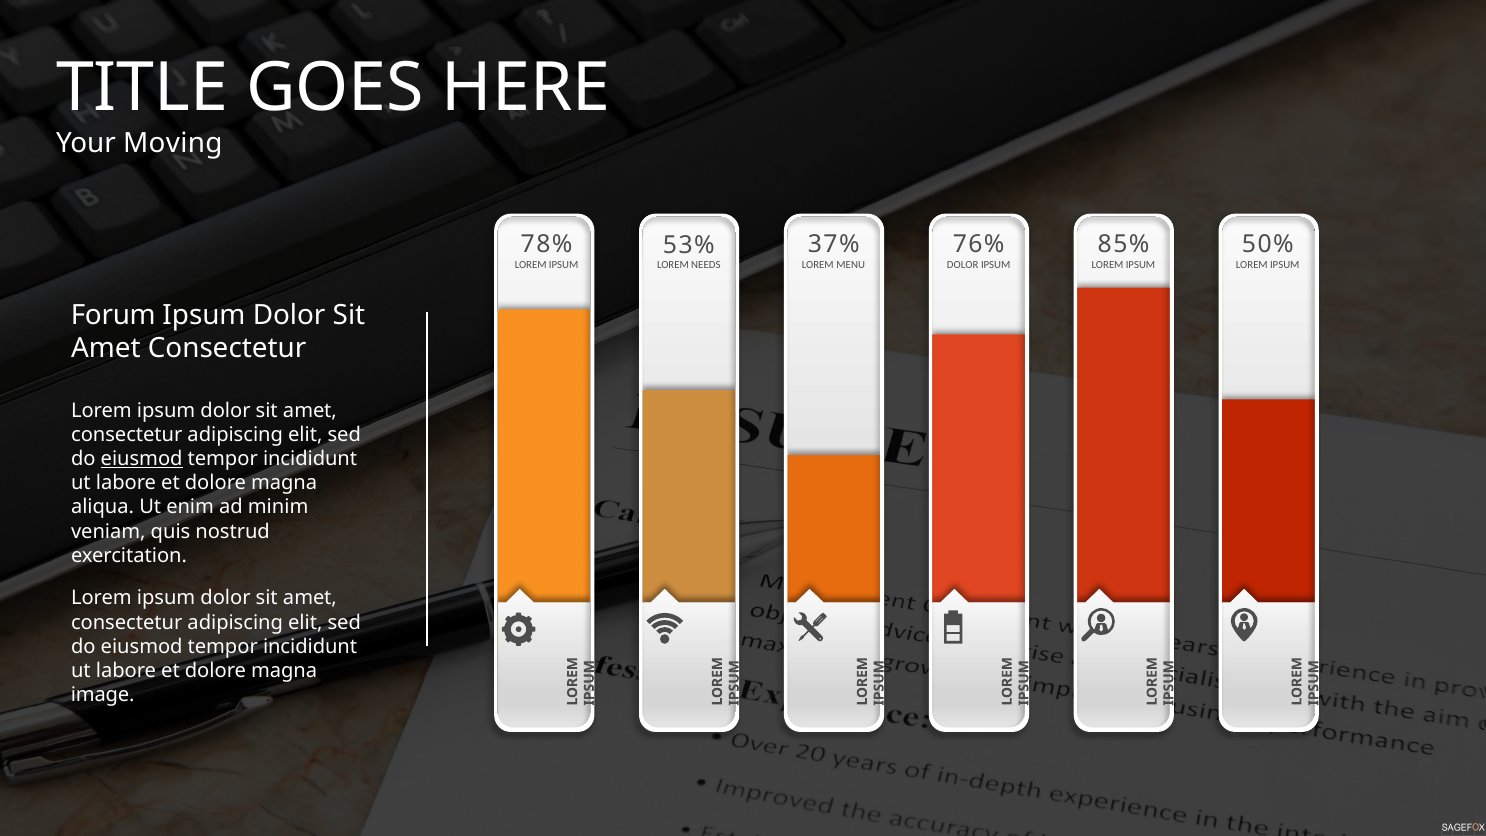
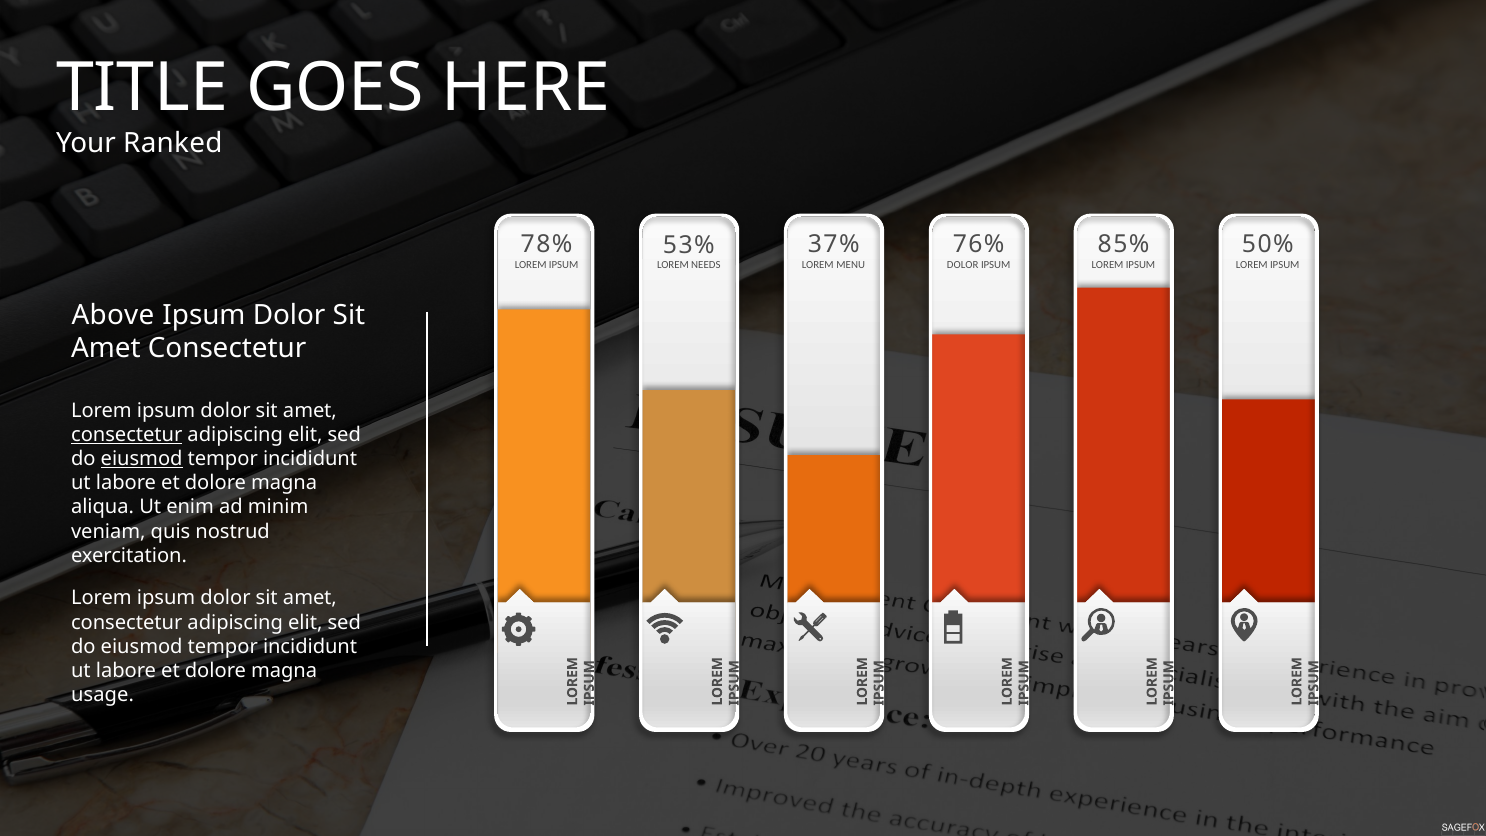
Moving: Moving -> Ranked
Forum: Forum -> Above
consectetur at (127, 435) underline: none -> present
image: image -> usage
